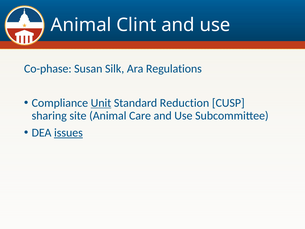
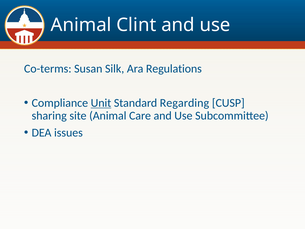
Co-phase: Co-phase -> Co-terms
Reduction: Reduction -> Regarding
issues underline: present -> none
